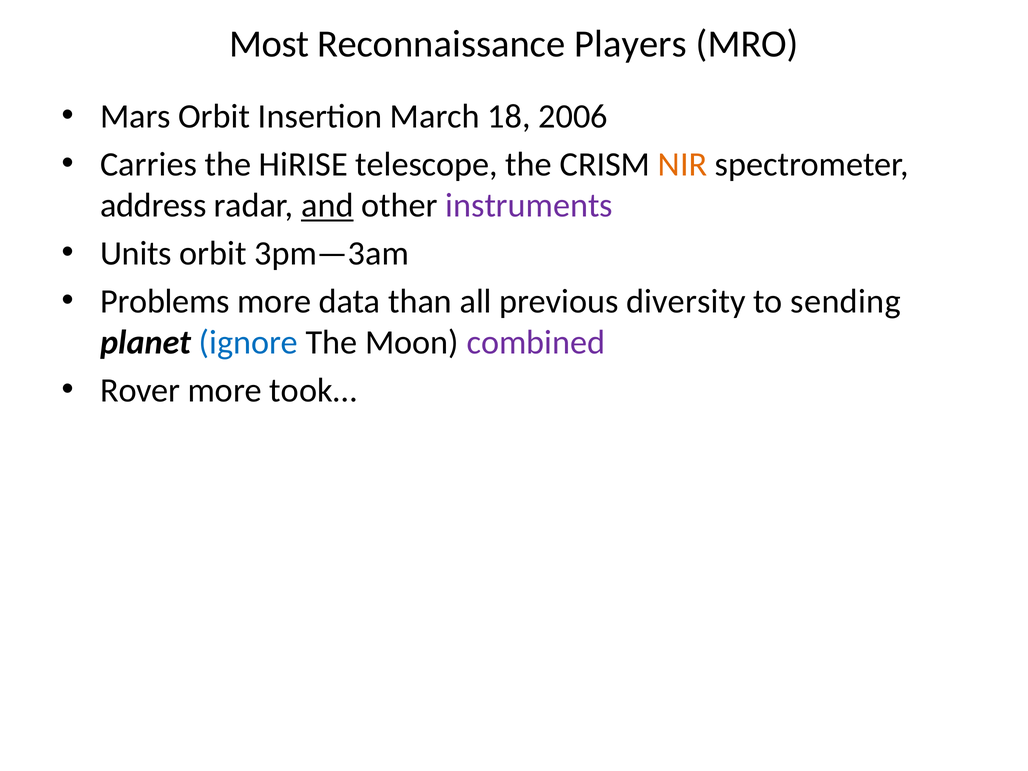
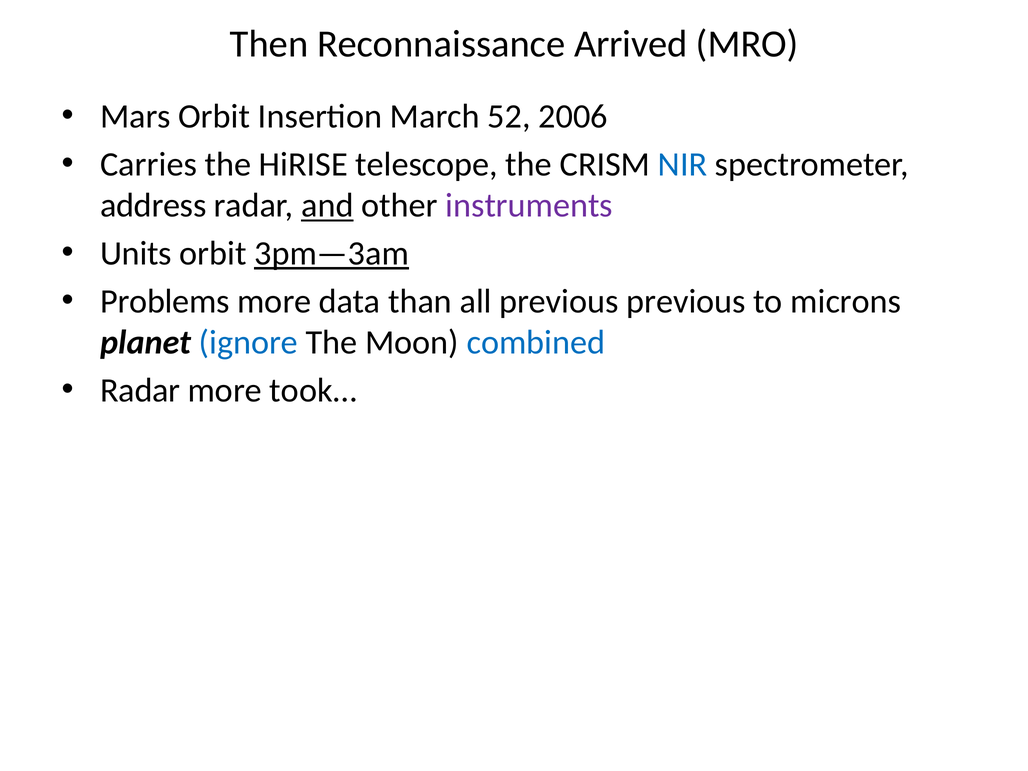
Most: Most -> Then
Players: Players -> Arrived
18: 18 -> 52
NIR colour: orange -> blue
3pm—3am underline: none -> present
previous diversity: diversity -> previous
sending: sending -> microns
combined colour: purple -> blue
Rover at (140, 391): Rover -> Radar
